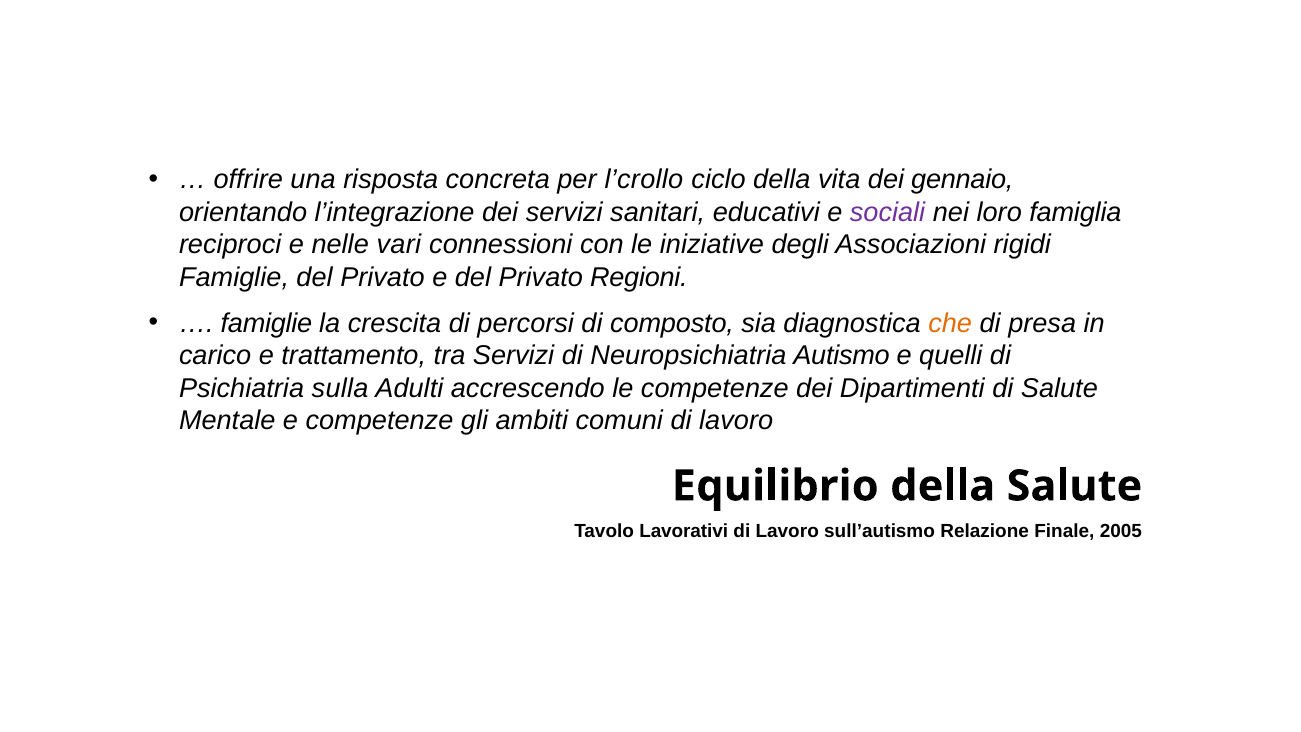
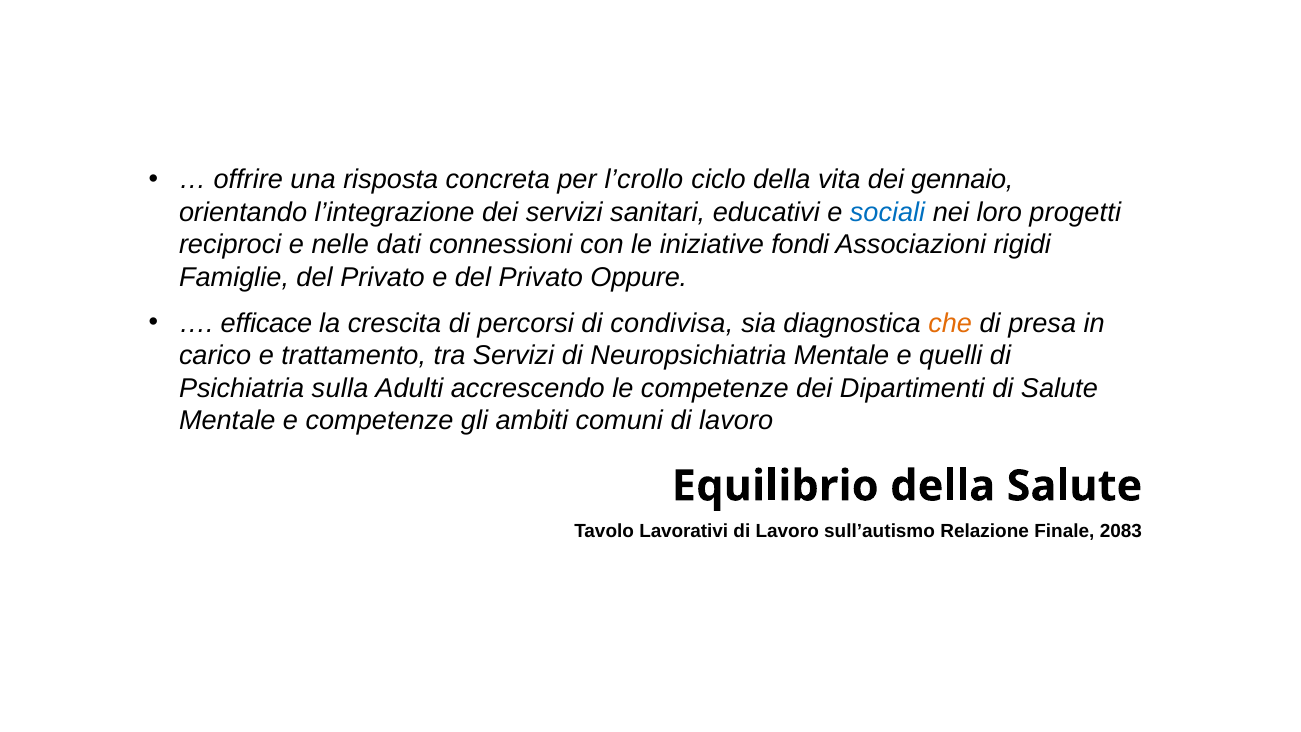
sociali colour: purple -> blue
famiglia: famiglia -> progetti
vari: vari -> dati
degli: degli -> fondi
Regioni: Regioni -> Oppure
famiglie at (266, 323): famiglie -> efficace
composto: composto -> condivisa
Neuropsichiatria Autismo: Autismo -> Mentale
2005: 2005 -> 2083
